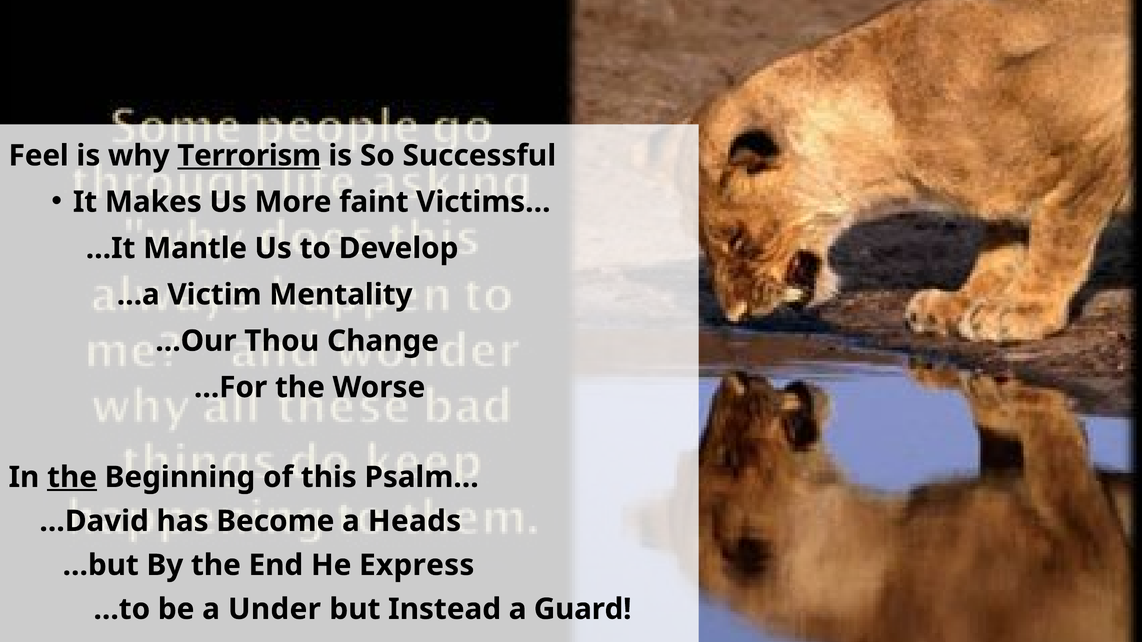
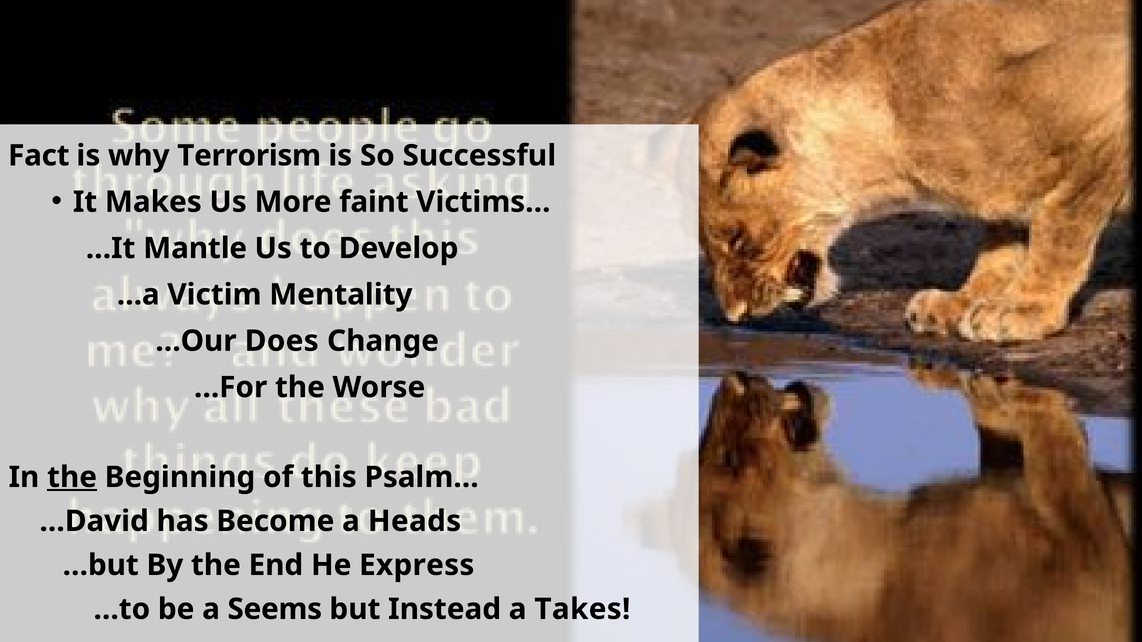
Feel: Feel -> Fact
Terrorism underline: present -> none
Thou: Thou -> Does
Under: Under -> Seems
Guard: Guard -> Takes
